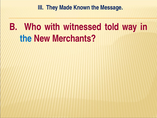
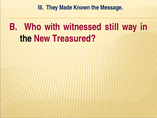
told: told -> still
the at (26, 38) colour: blue -> black
Merchants: Merchants -> Treasured
